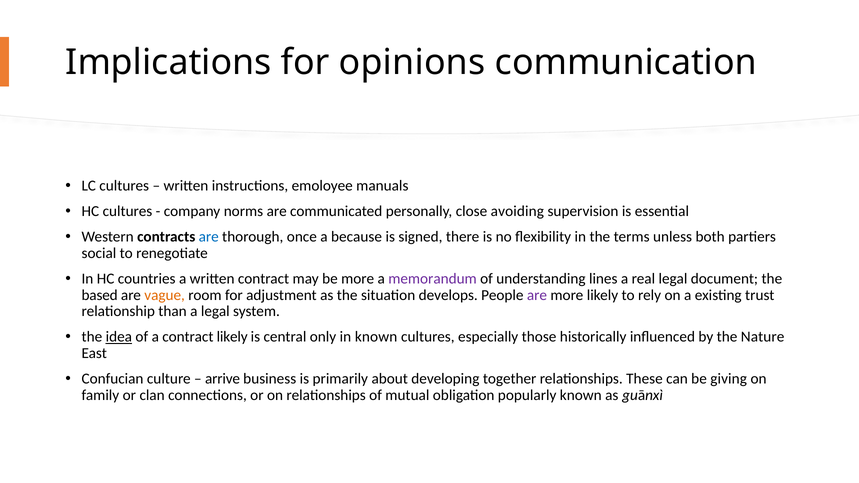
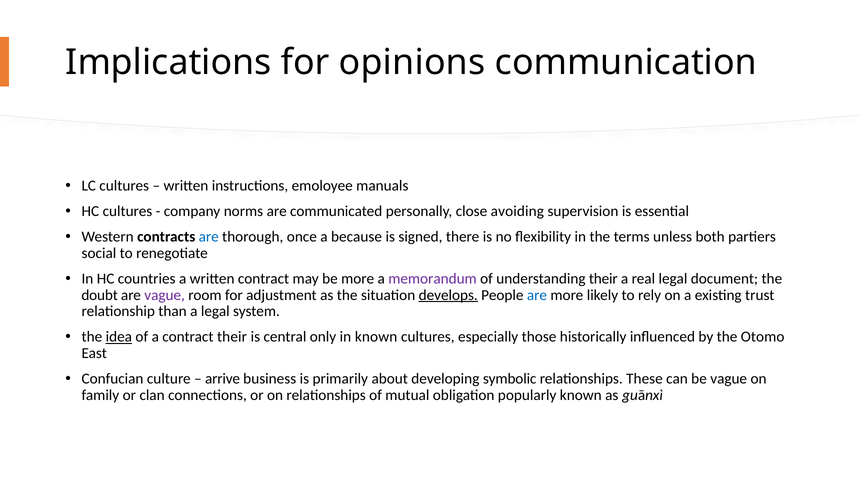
understanding lines: lines -> their
based: based -> doubt
vague at (165, 295) colour: orange -> purple
develops underline: none -> present
are at (537, 295) colour: purple -> blue
contract likely: likely -> their
Nature: Nature -> Otomo
together: together -> symbolic
be giving: giving -> vague
